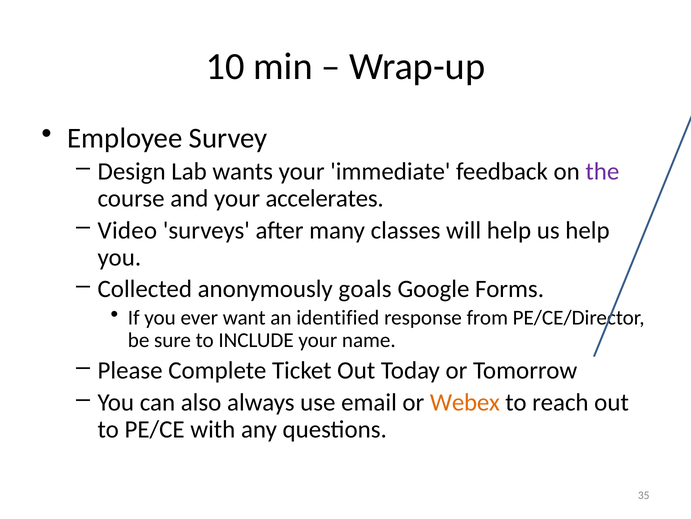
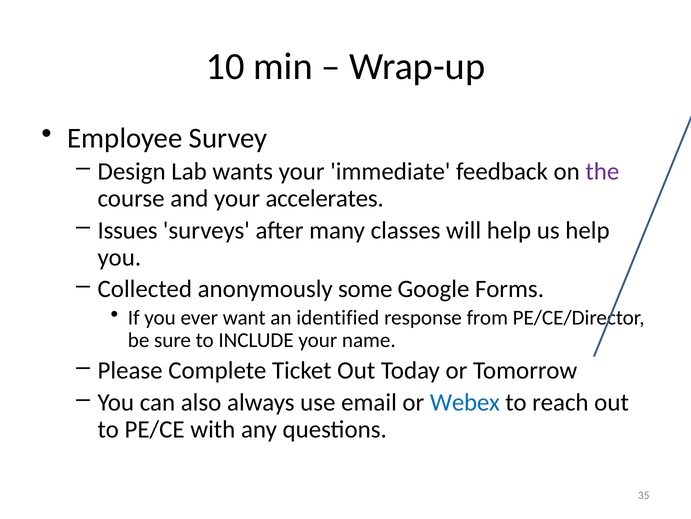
Video: Video -> Issues
goals: goals -> some
Webex colour: orange -> blue
